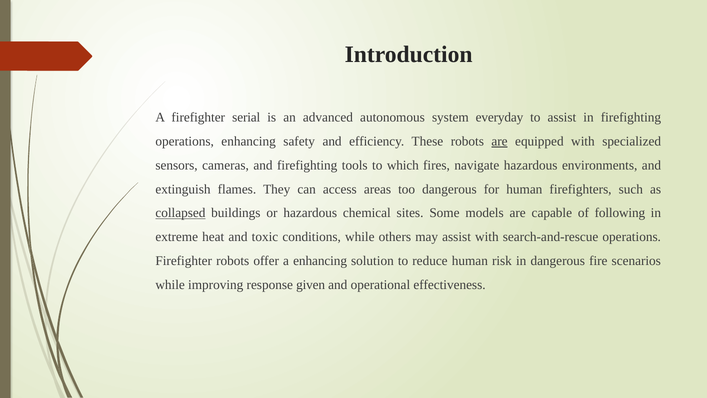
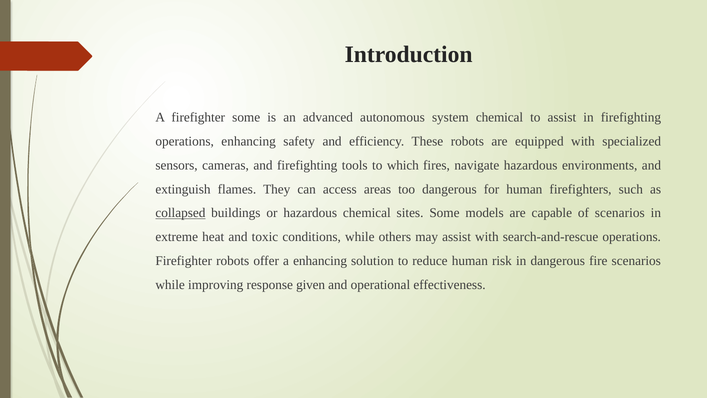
firefighter serial: serial -> some
system everyday: everyday -> chemical
are at (500, 141) underline: present -> none
of following: following -> scenarios
